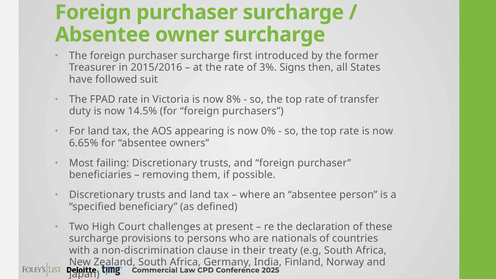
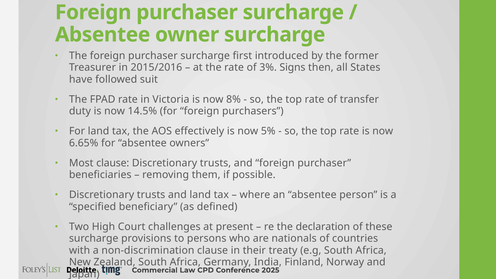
appearing: appearing -> effectively
0%: 0% -> 5%
Most failing: failing -> clause
